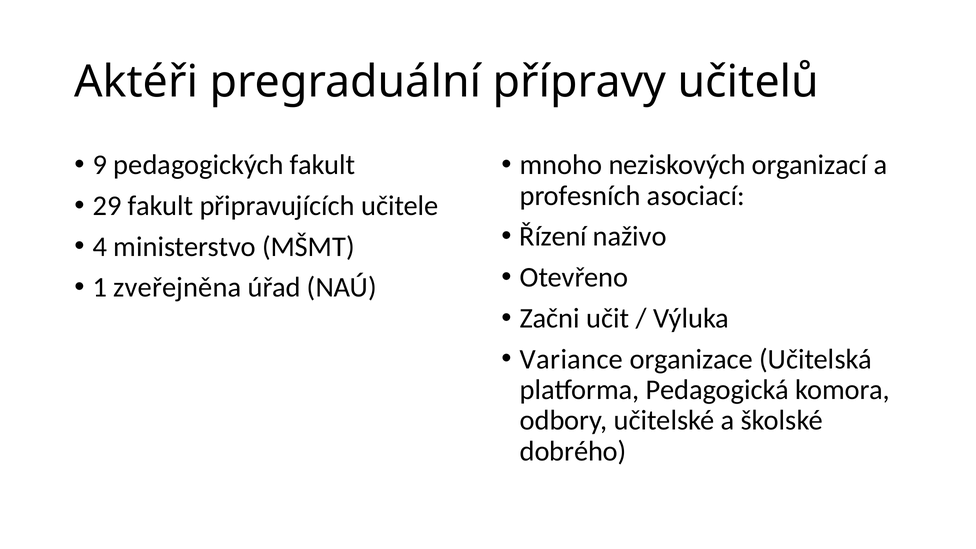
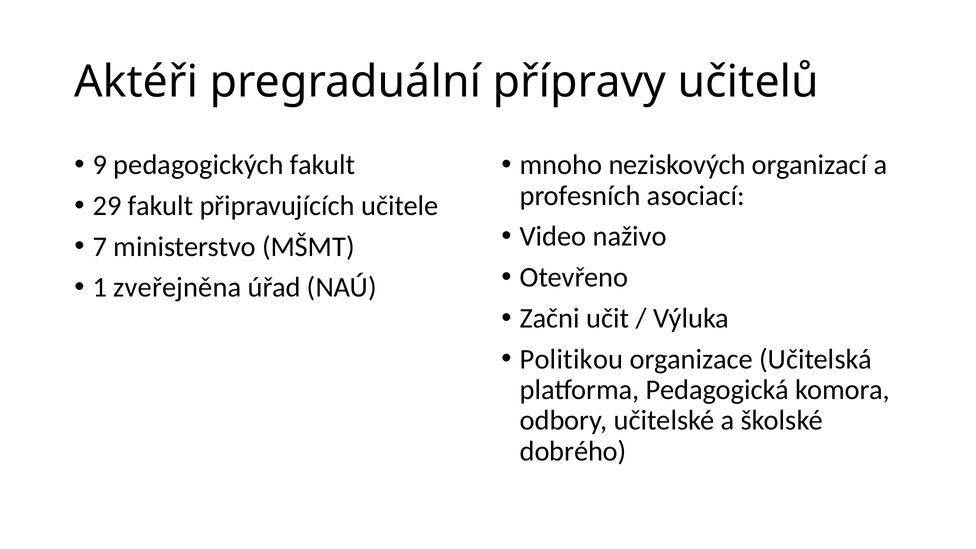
Řízení: Řízení -> Video
4: 4 -> 7
Variance: Variance -> Politikou
